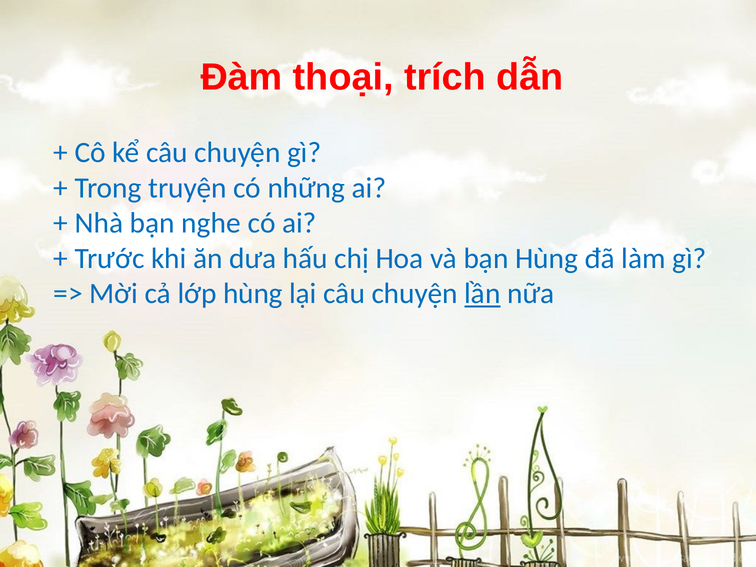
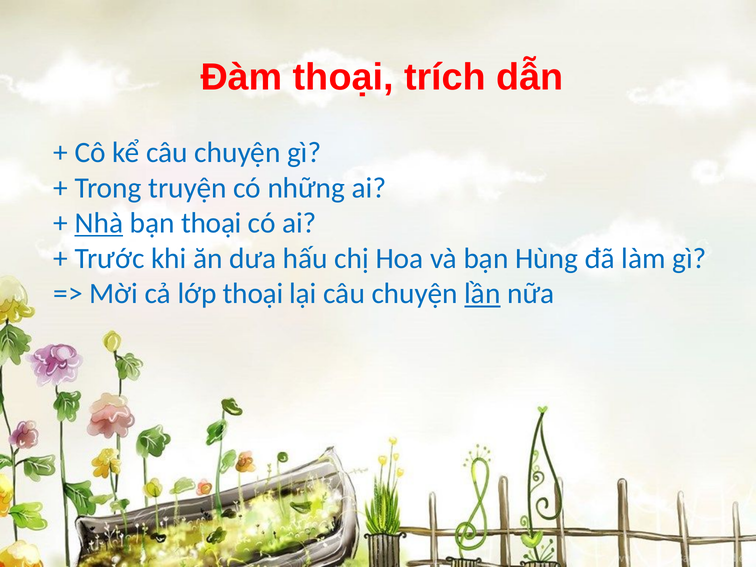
Nhà underline: none -> present
bạn nghe: nghe -> thoại
lớp hùng: hùng -> thoại
